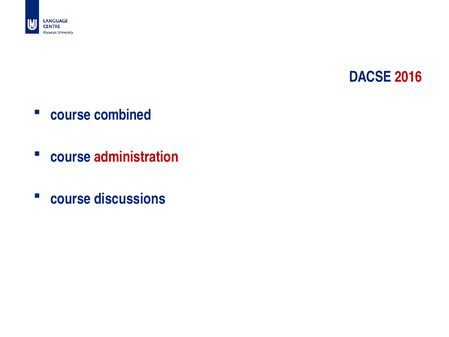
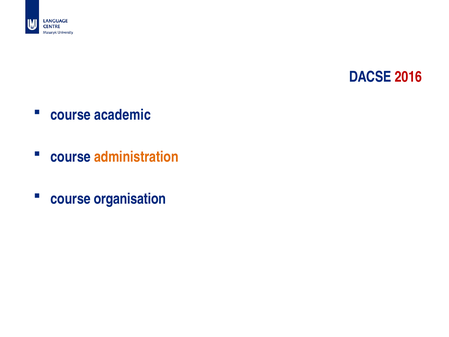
combined: combined -> academic
administration colour: red -> orange
discussions: discussions -> organisation
